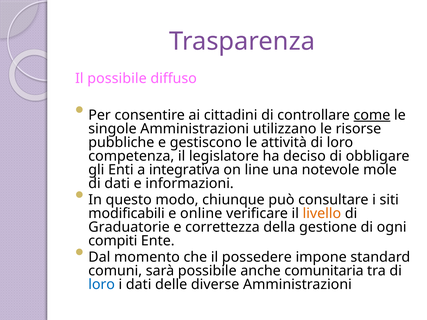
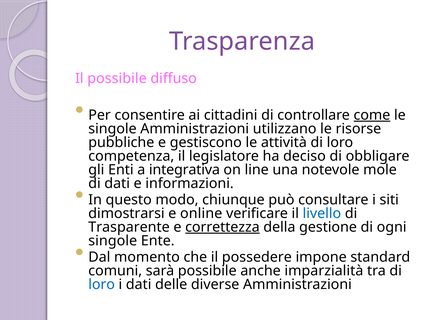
modificabili: modificabili -> dimostrarsi
livello colour: orange -> blue
Graduatorie: Graduatorie -> Trasparente
correttezza underline: none -> present
compiti at (113, 241): compiti -> singole
comunitaria: comunitaria -> imparzialità
